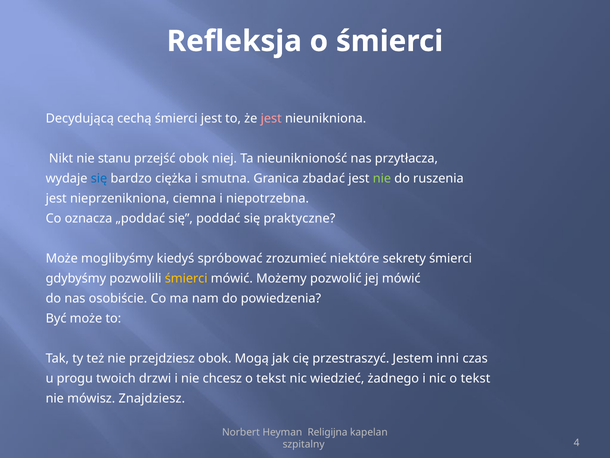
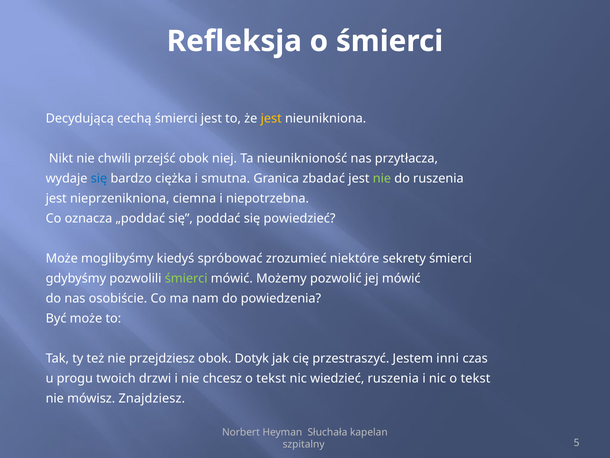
jest at (271, 118) colour: pink -> yellow
stanu: stanu -> chwili
praktyczne: praktyczne -> powiedzieć
śmierci at (186, 278) colour: yellow -> light green
Mogą: Mogą -> Dotyk
wiedzieć żadnego: żadnego -> ruszenia
Religijna: Religijna -> Słuchała
4: 4 -> 5
